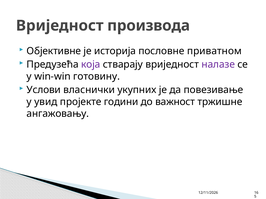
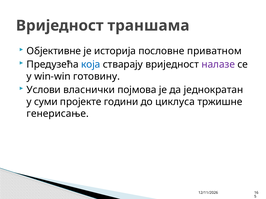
производа: производа -> траншама
која colour: purple -> blue
укупних: укупних -> појмова
повезивање: повезивање -> једнократан
увид: увид -> суми
важност: важност -> циклуса
ангажовању: ангажовању -> генерисање
